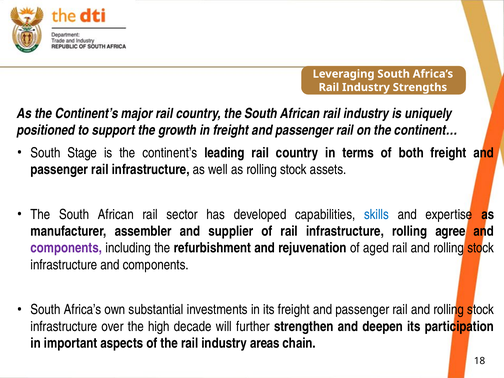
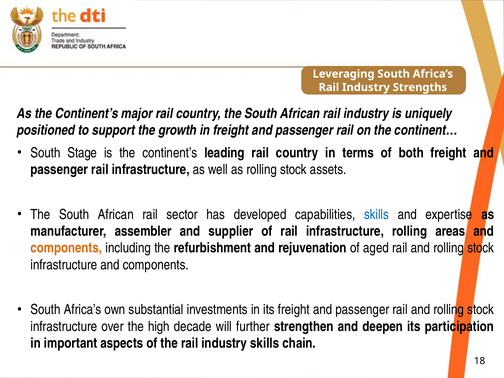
agree: agree -> areas
components at (66, 248) colour: purple -> orange
industry areas: areas -> skills
